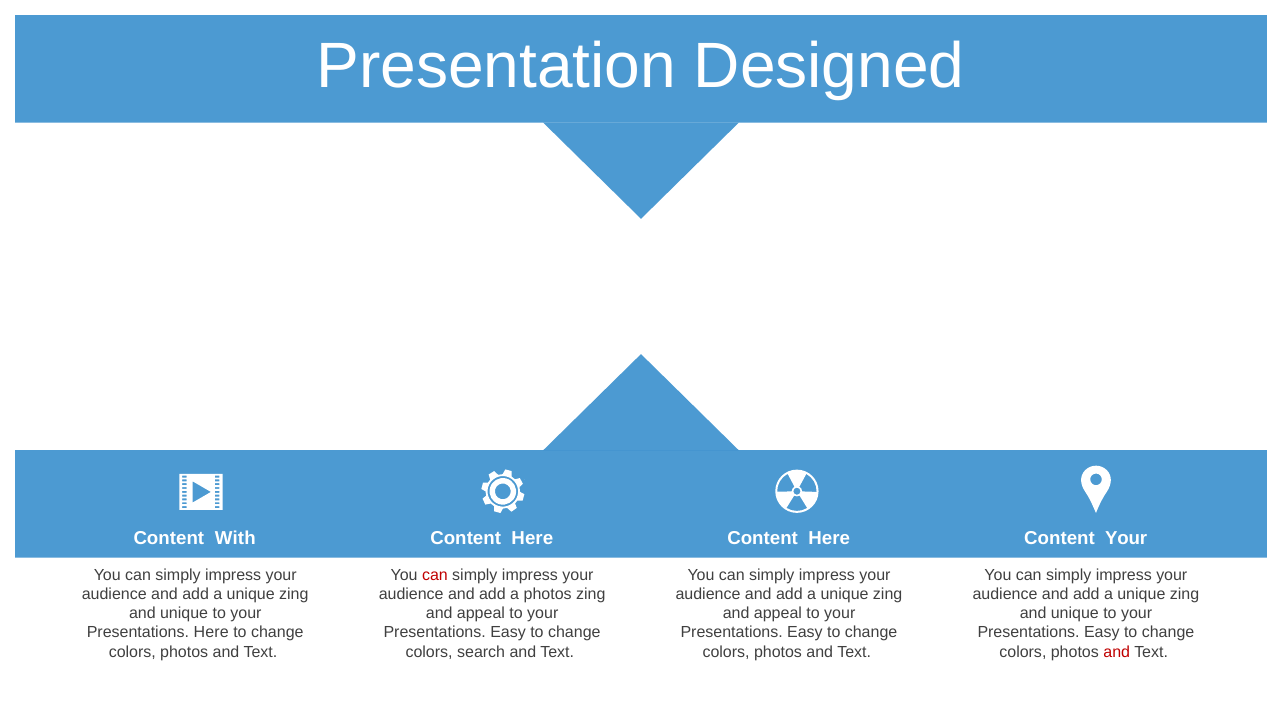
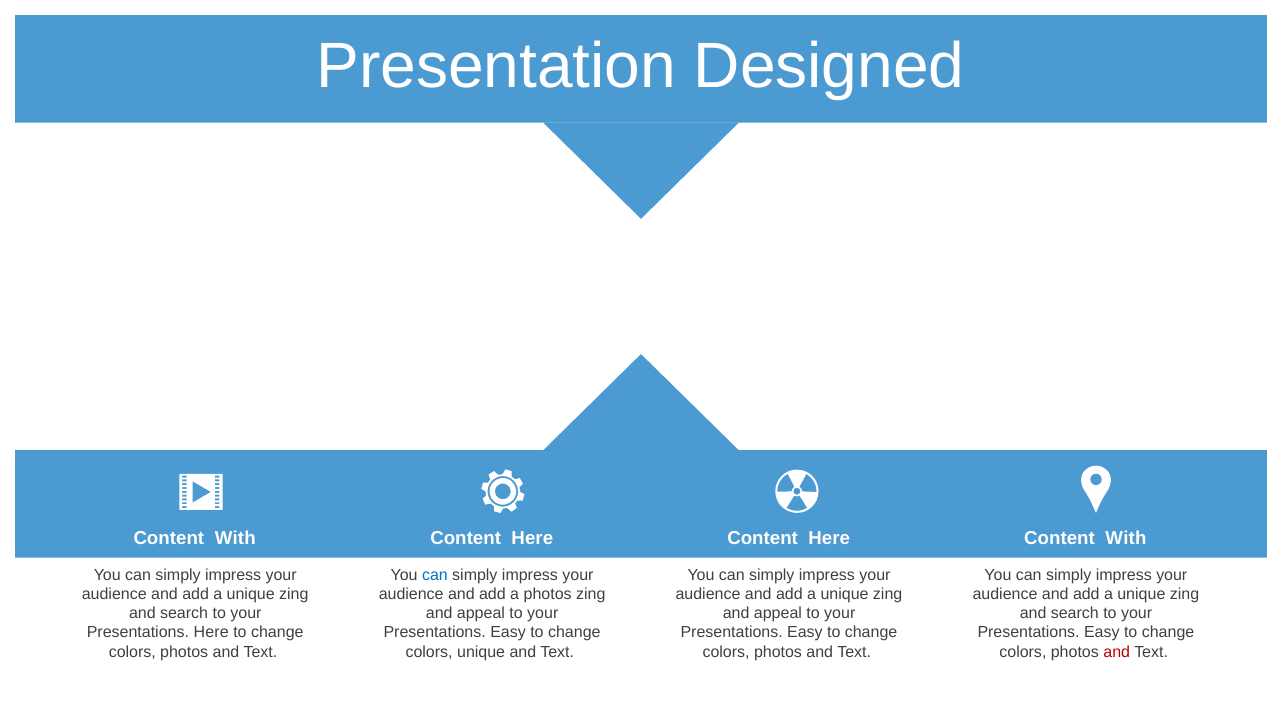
Your at (1126, 538): Your -> With
can at (435, 575) colour: red -> blue
unique at (184, 614): unique -> search
unique at (1075, 614): unique -> search
colors search: search -> unique
